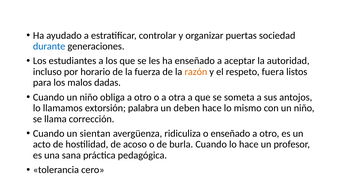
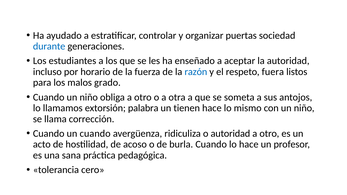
razón colour: orange -> blue
dadas: dadas -> grado
deben: deben -> tienen
un sientan: sientan -> cuando
o enseñado: enseñado -> autoridad
